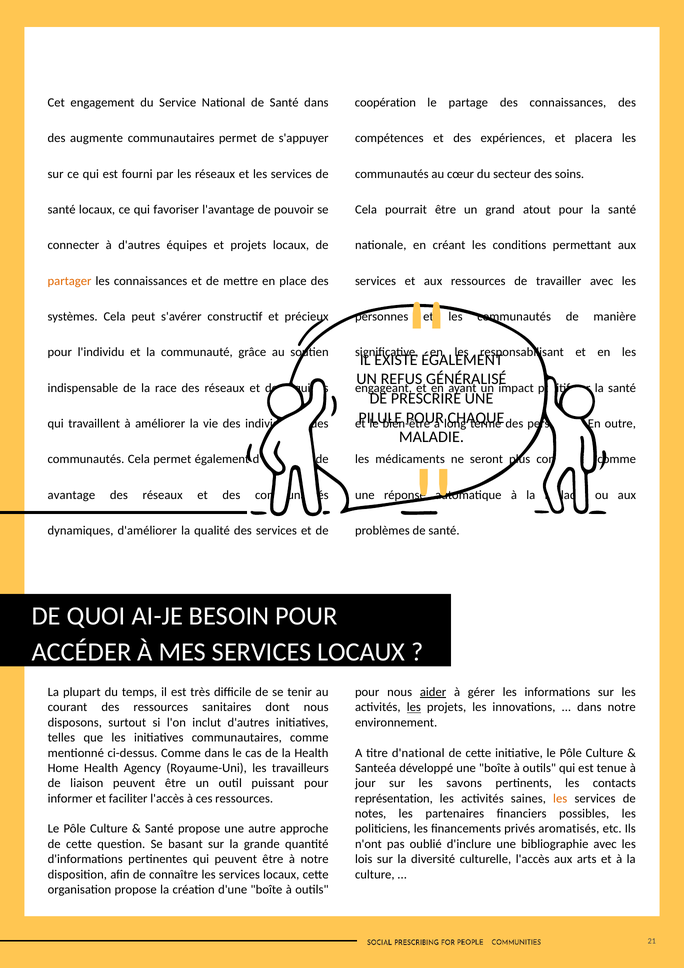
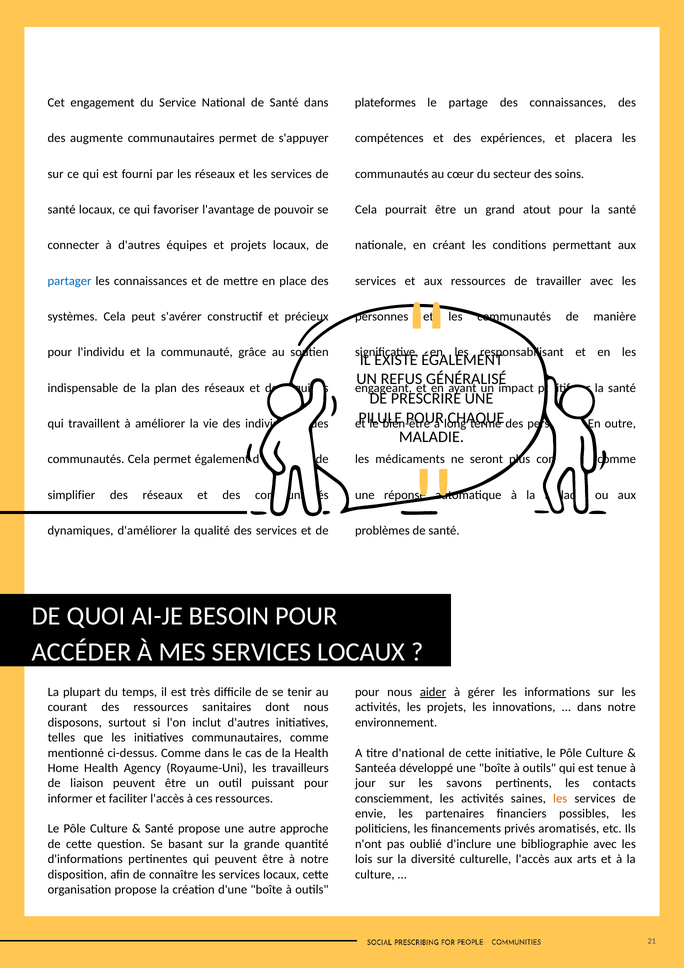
coopération: coopération -> plateformes
partager colour: orange -> blue
race: race -> plan
avantage: avantage -> simplifier
les at (414, 707) underline: present -> none
représentation: représentation -> consciemment
notes: notes -> envie
